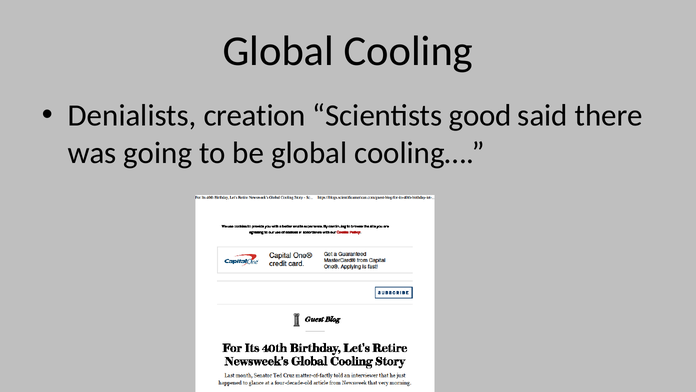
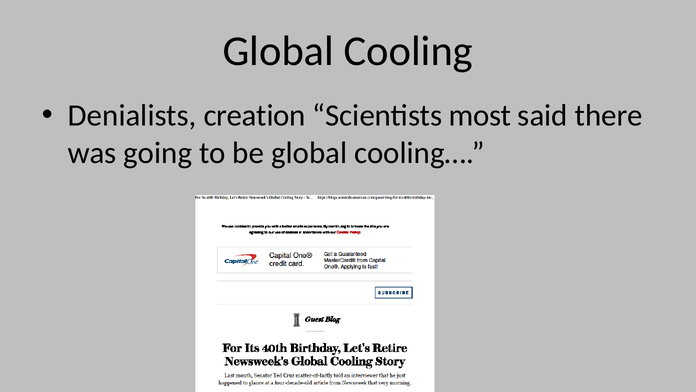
good: good -> most
